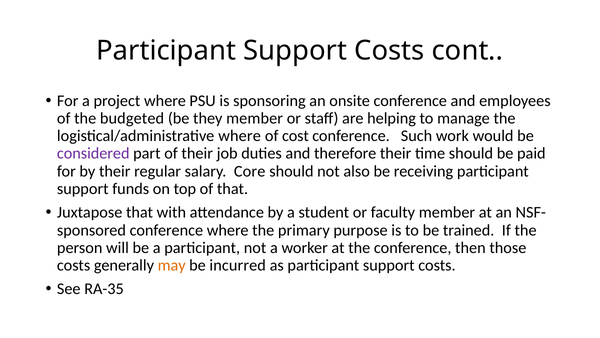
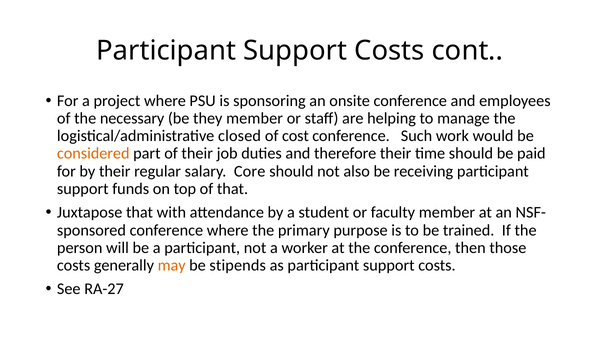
budgeted: budgeted -> necessary
logistical/administrative where: where -> closed
considered colour: purple -> orange
incurred: incurred -> stipends
RA-35: RA-35 -> RA-27
